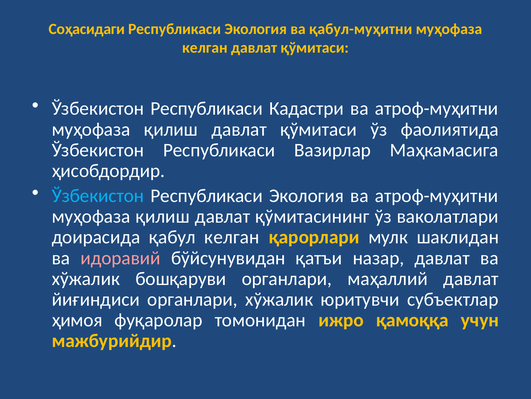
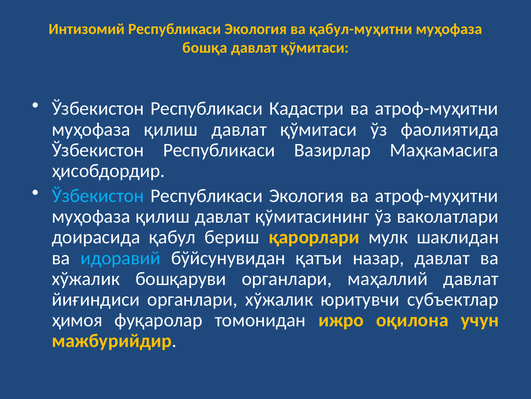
Соҳасидаги: Соҳасидаги -> Интизомий
келган at (205, 48): келган -> бошқа
қабул келган: келган -> бериш
идоравий colour: pink -> light blue
қамоққа: қамоққа -> оқилона
